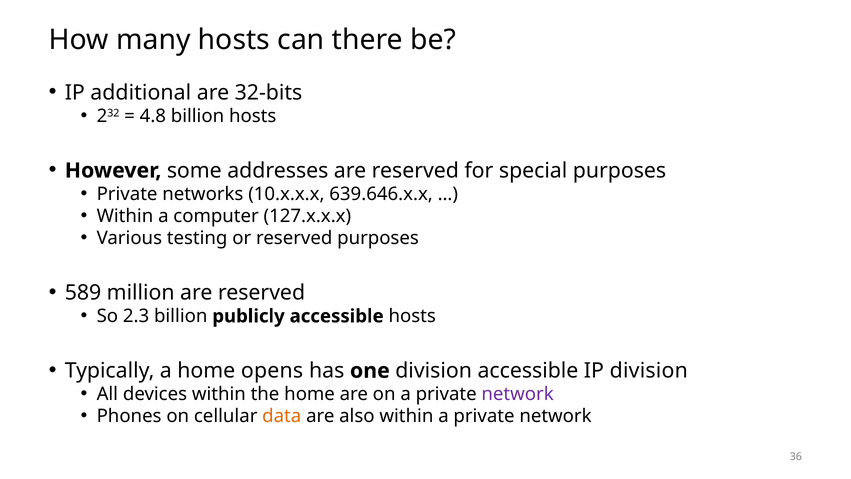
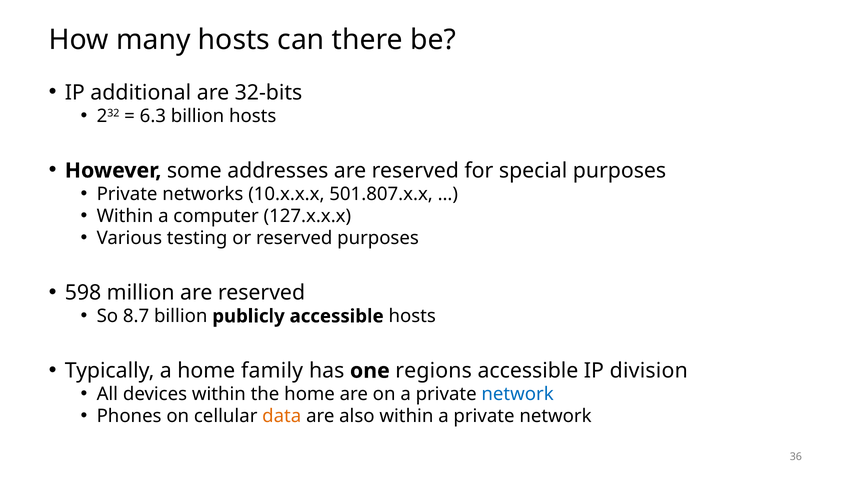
4.8: 4.8 -> 6.3
639.646.x.x: 639.646.x.x -> 501.807.x.x
589: 589 -> 598
2.3: 2.3 -> 8.7
opens: opens -> family
one division: division -> regions
network at (518, 394) colour: purple -> blue
